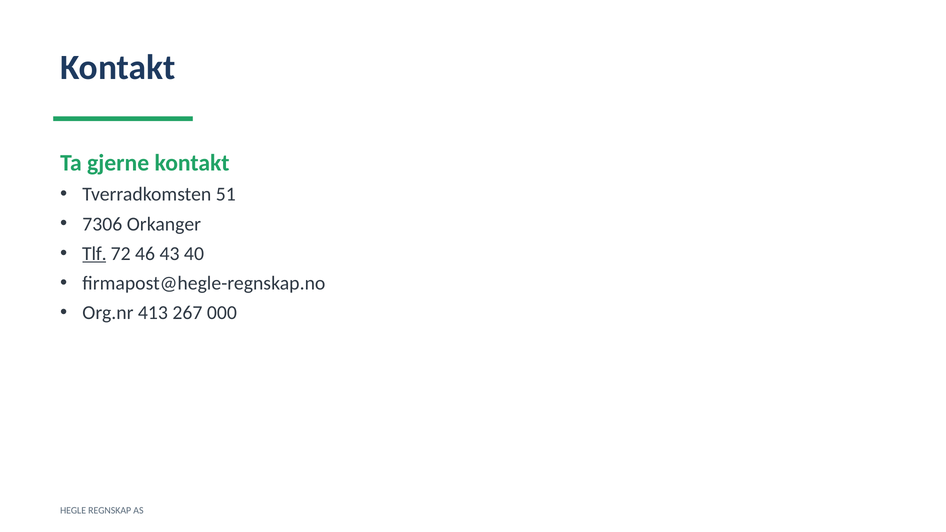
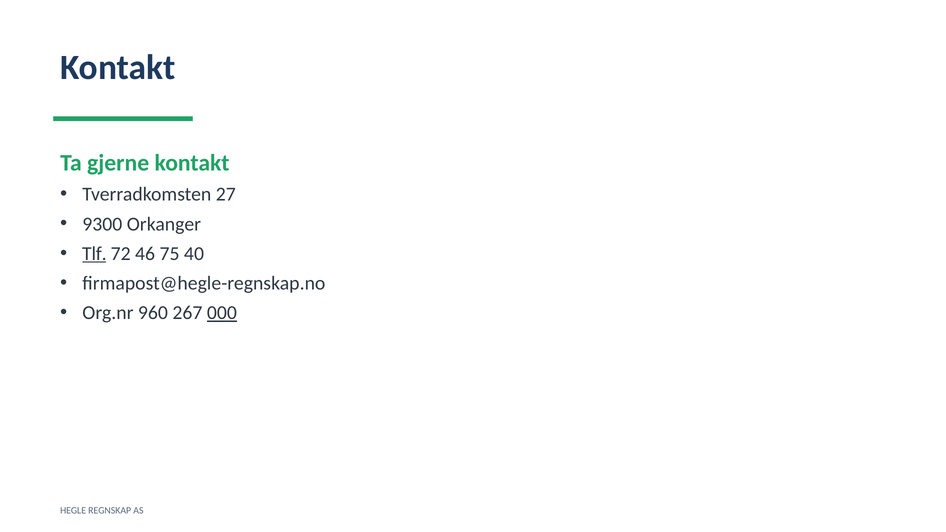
51: 51 -> 27
7306: 7306 -> 9300
43: 43 -> 75
413: 413 -> 960
000 underline: none -> present
